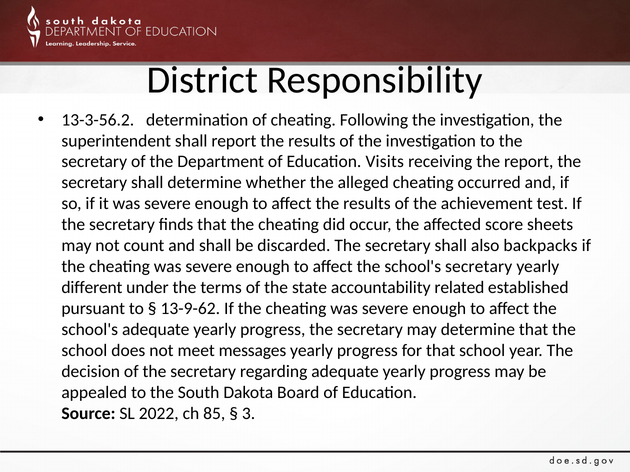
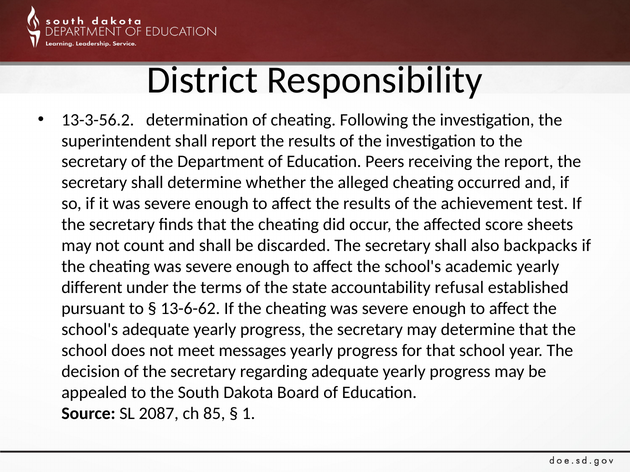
Visits: Visits -> Peers
school's secretary: secretary -> academic
related: related -> refusal
13-9-62: 13-9-62 -> 13-6-62
2022: 2022 -> 2087
3: 3 -> 1
